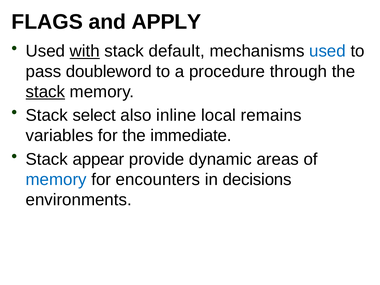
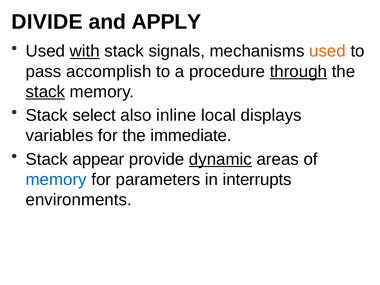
FLAGS: FLAGS -> DIVIDE
default: default -> signals
used at (327, 51) colour: blue -> orange
doubleword: doubleword -> accomplish
through underline: none -> present
remains: remains -> displays
dynamic underline: none -> present
encounters: encounters -> parameters
decisions: decisions -> interrupts
